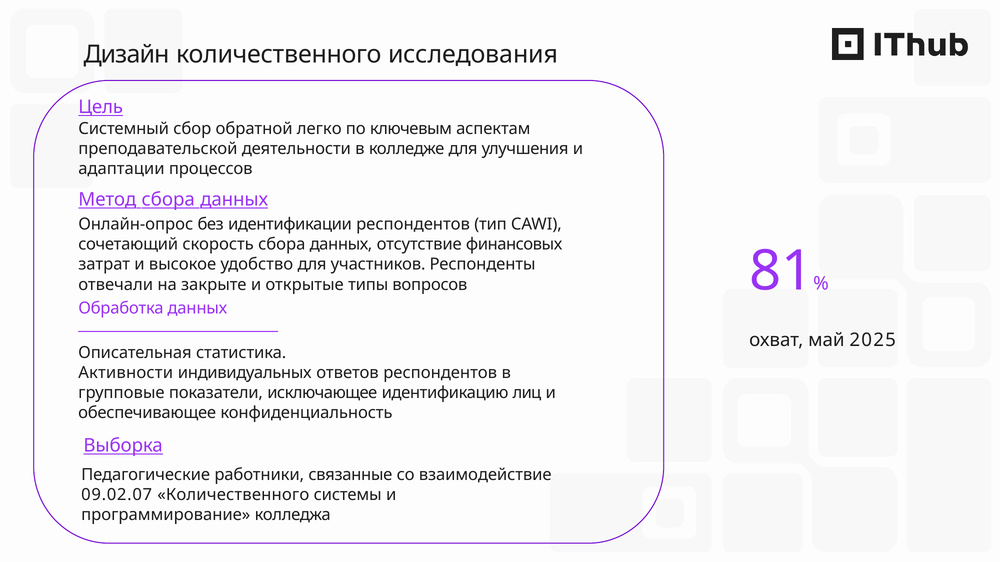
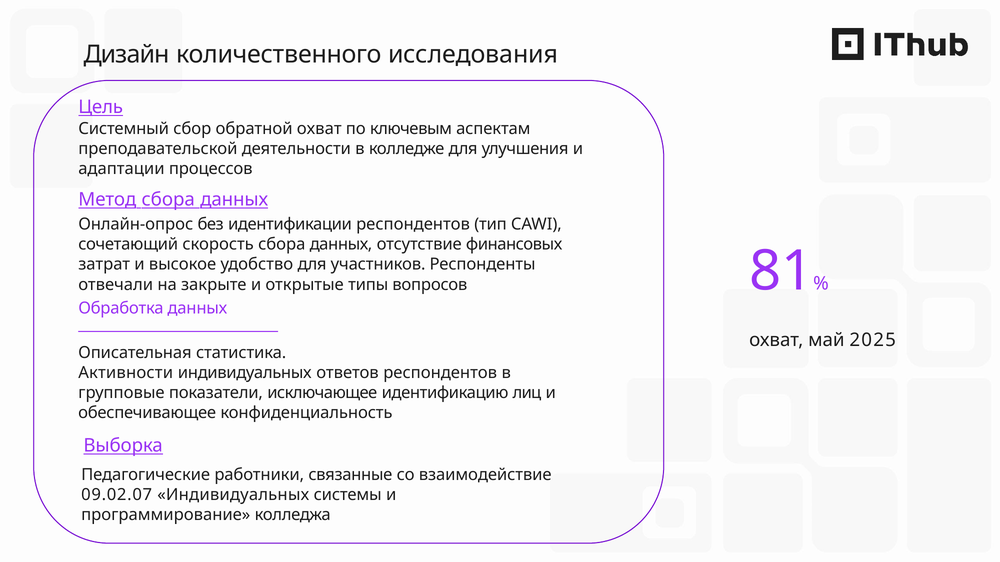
обратной легко: легко -> охват
09.02.07 Количественного: Количественного -> Индивидуальных
